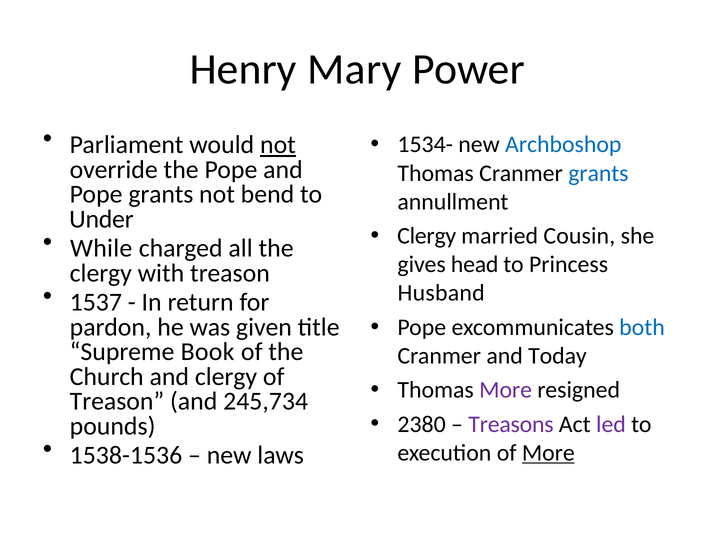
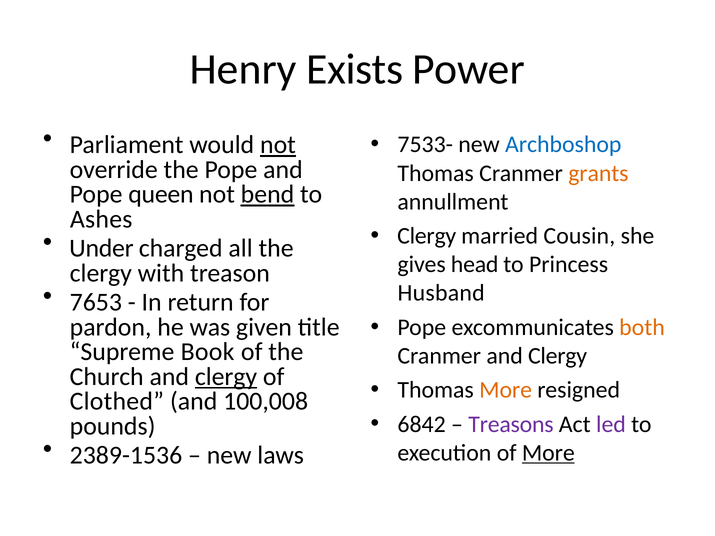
Mary: Mary -> Exists
1534-: 1534- -> 7533-
grants at (598, 173) colour: blue -> orange
Pope grants: grants -> queen
bend underline: none -> present
Under: Under -> Ashes
While: While -> Under
1537: 1537 -> 7653
both colour: blue -> orange
Cranmer and Today: Today -> Clergy
clergy at (226, 377) underline: none -> present
More at (506, 390) colour: purple -> orange
Treason at (117, 402): Treason -> Clothed
245,734: 245,734 -> 100,008
2380: 2380 -> 6842
1538-1536: 1538-1536 -> 2389-1536
